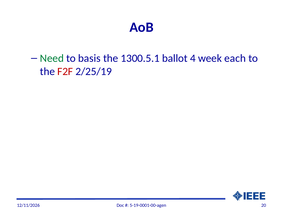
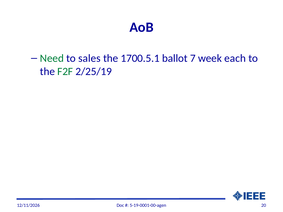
basis: basis -> sales
1300.5.1: 1300.5.1 -> 1700.5.1
4: 4 -> 7
F2F colour: red -> green
